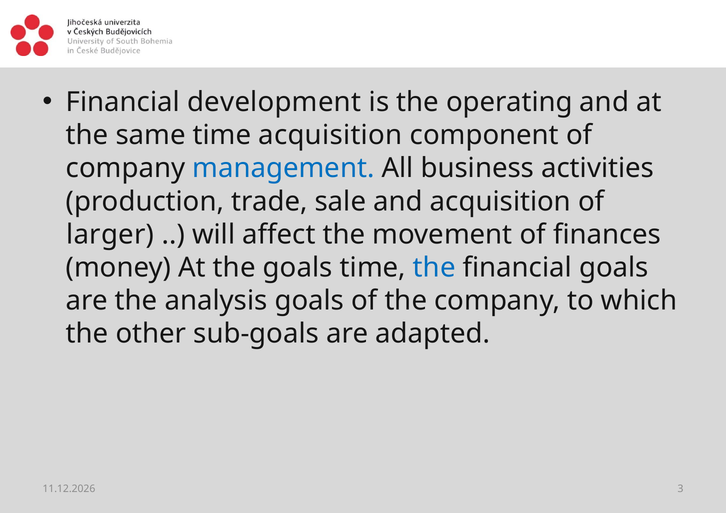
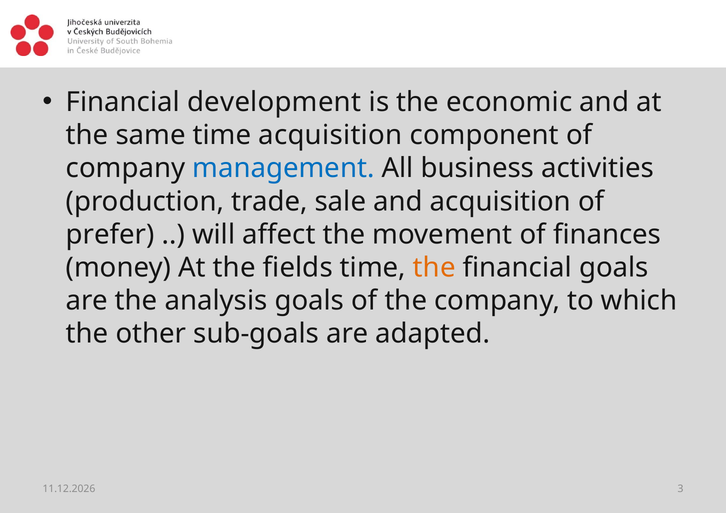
operating: operating -> economic
larger: larger -> prefer
the goals: goals -> fields
the at (434, 268) colour: blue -> orange
